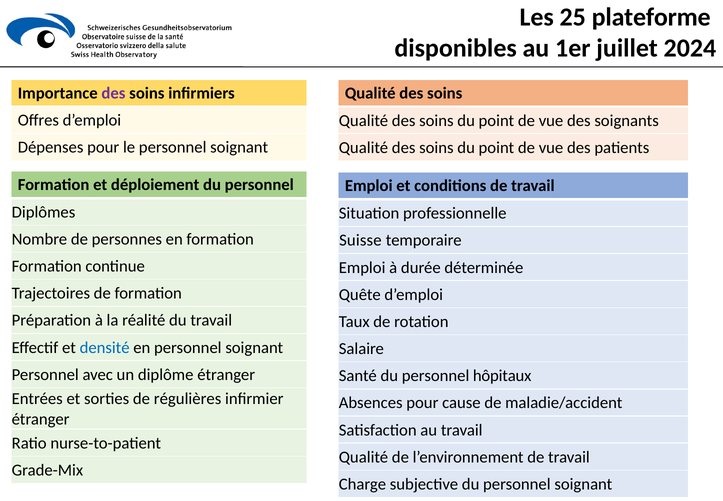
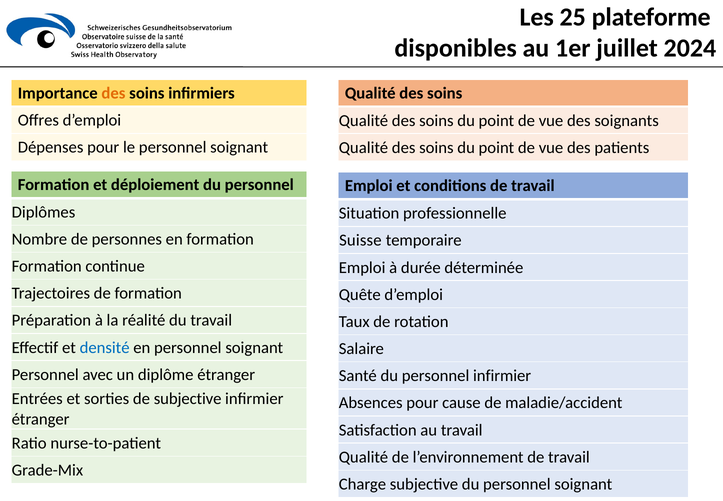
des at (113, 93) colour: purple -> orange
personnel hôpitaux: hôpitaux -> infirmier
de régulières: régulières -> subjective
